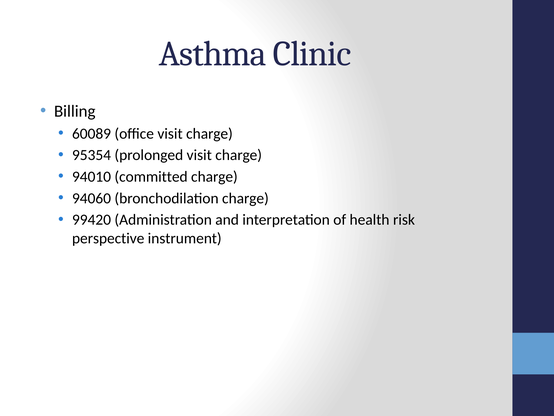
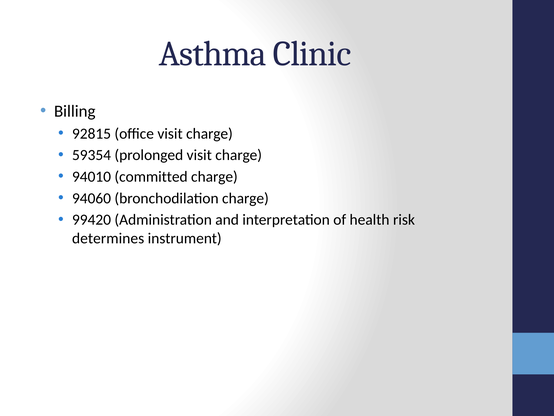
60089: 60089 -> 92815
95354: 95354 -> 59354
perspective: perspective -> determines
